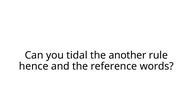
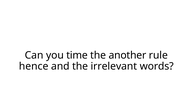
tidal: tidal -> time
reference: reference -> irrelevant
